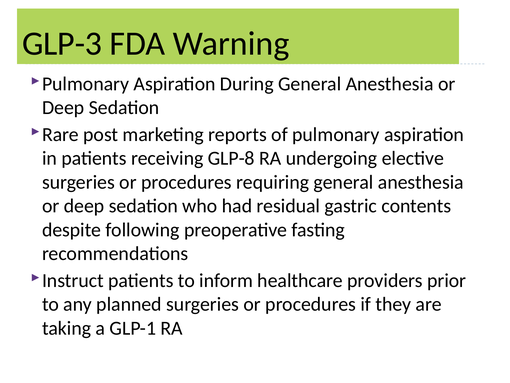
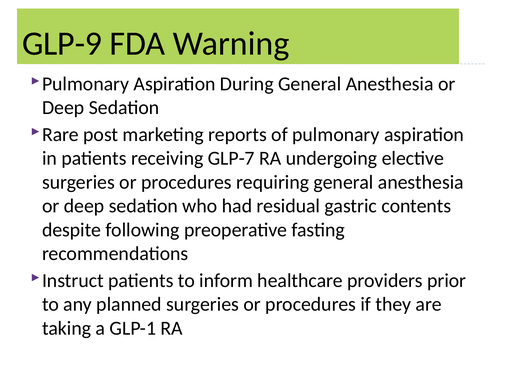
GLP-3: GLP-3 -> GLP-9
GLP-8: GLP-8 -> GLP-7
